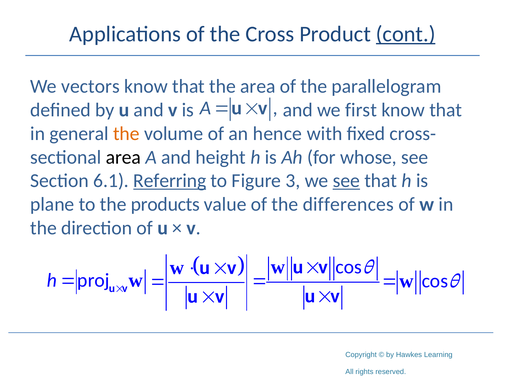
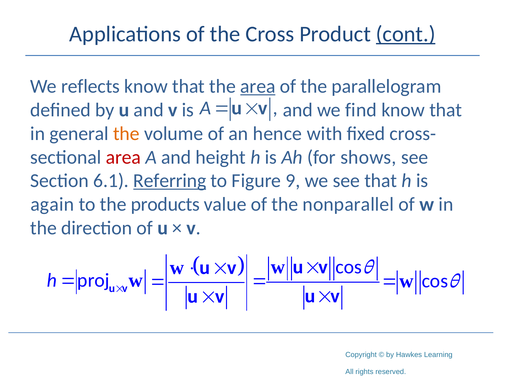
vectors: vectors -> reflects
area at (258, 86) underline: none -> present
first: first -> find
area at (123, 157) colour: black -> red
whose: whose -> shows
3: 3 -> 9
see at (346, 181) underline: present -> none
plane: plane -> again
differences: differences -> nonparallel
